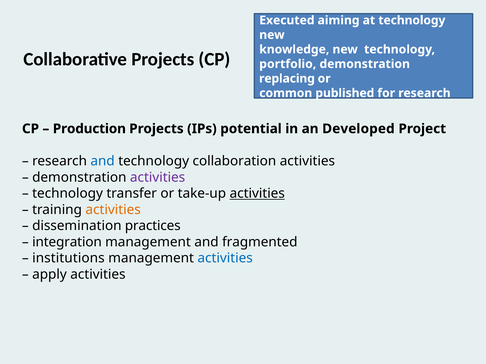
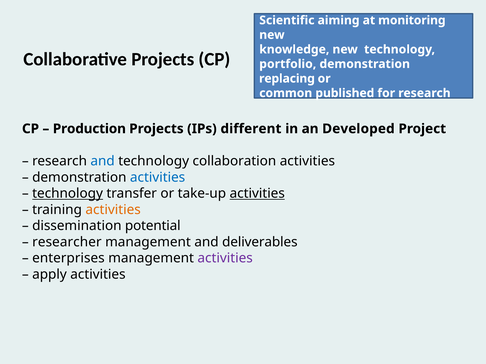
Executed: Executed -> Scientific
at technology: technology -> monitoring
potential: potential -> different
activities at (158, 178) colour: purple -> blue
technology at (68, 194) underline: none -> present
practices: practices -> potential
integration: integration -> researcher
fragmented: fragmented -> deliverables
institutions: institutions -> enterprises
activities at (225, 259) colour: blue -> purple
